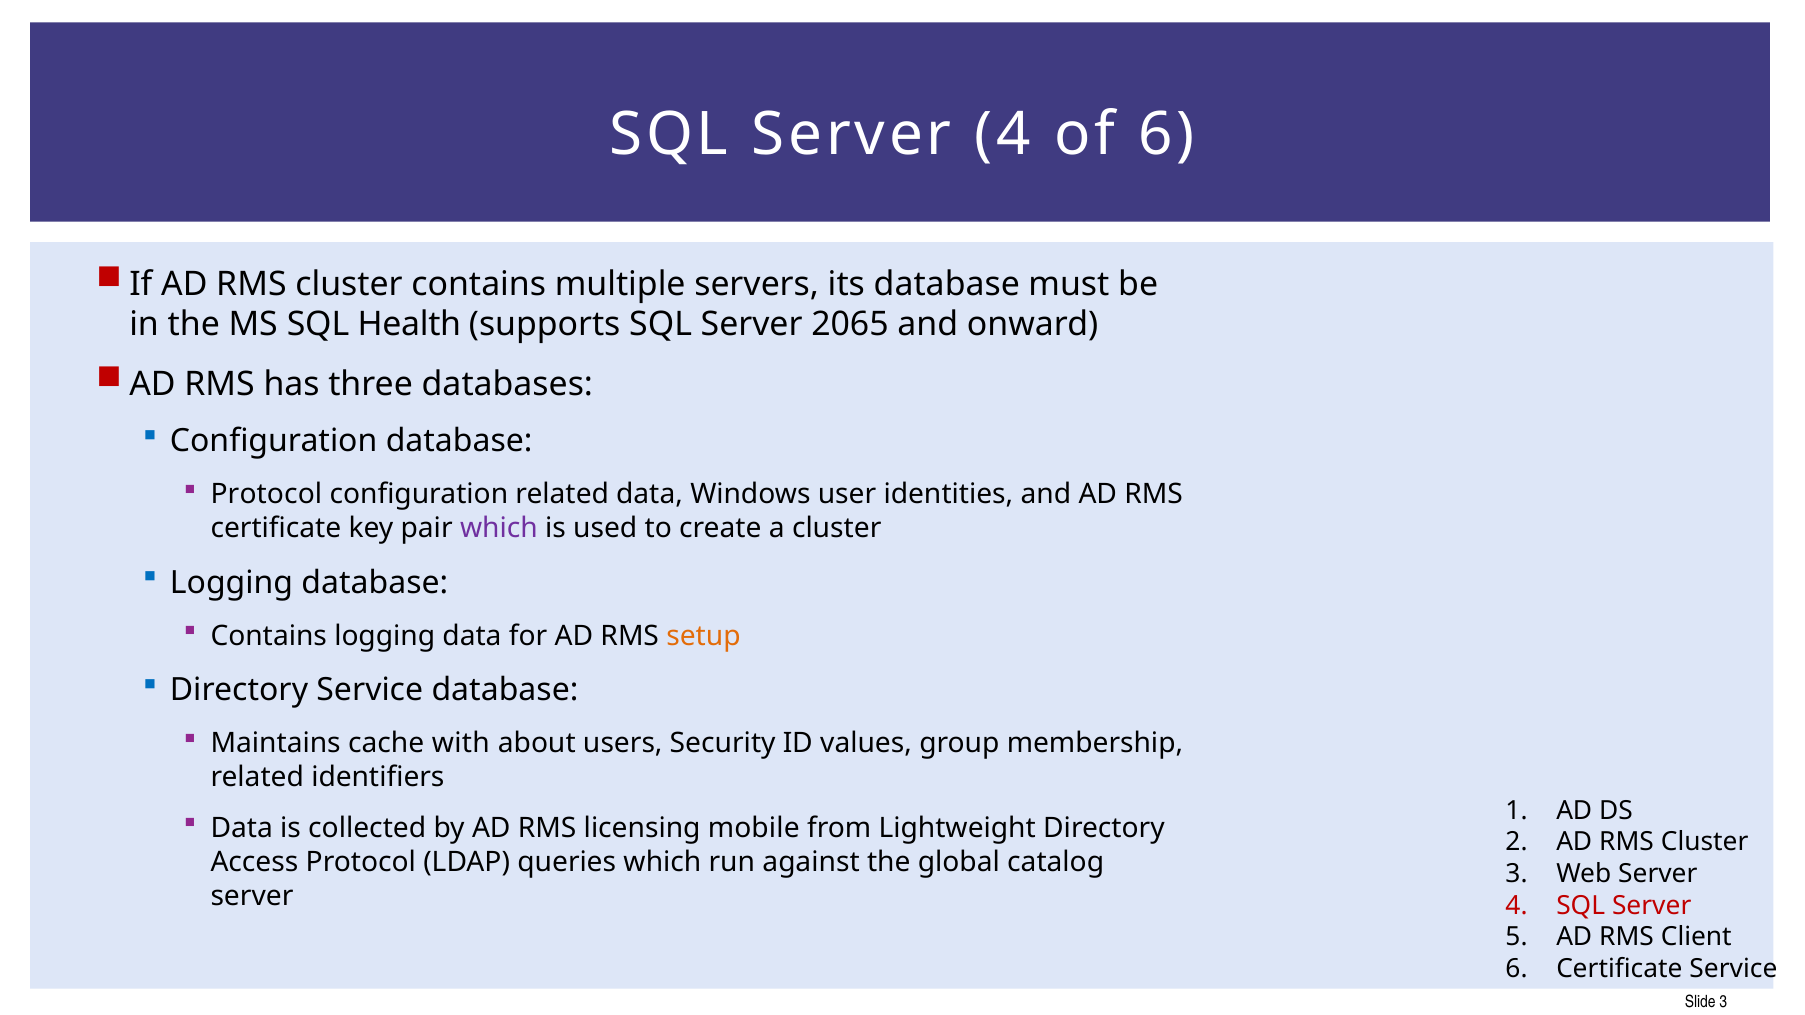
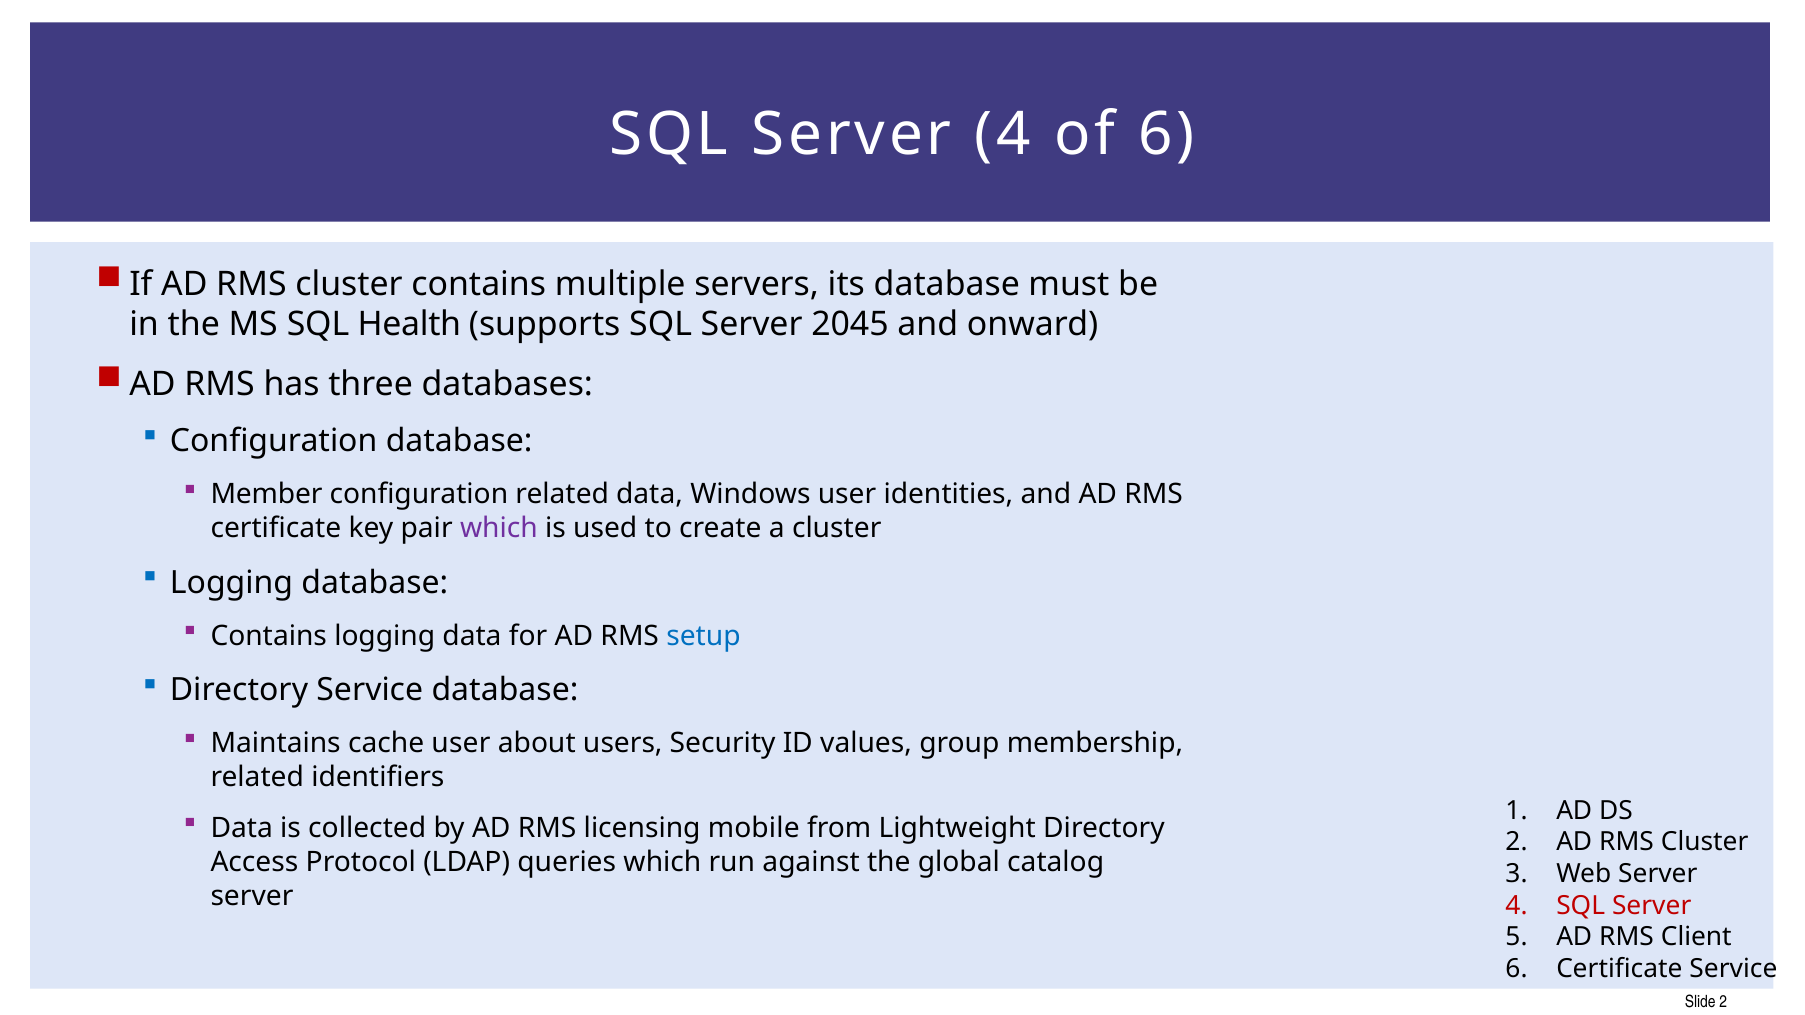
2065: 2065 -> 2045
Protocol at (266, 495): Protocol -> Member
setup colour: orange -> blue
cache with: with -> user
3 at (1723, 1002): 3 -> 2
